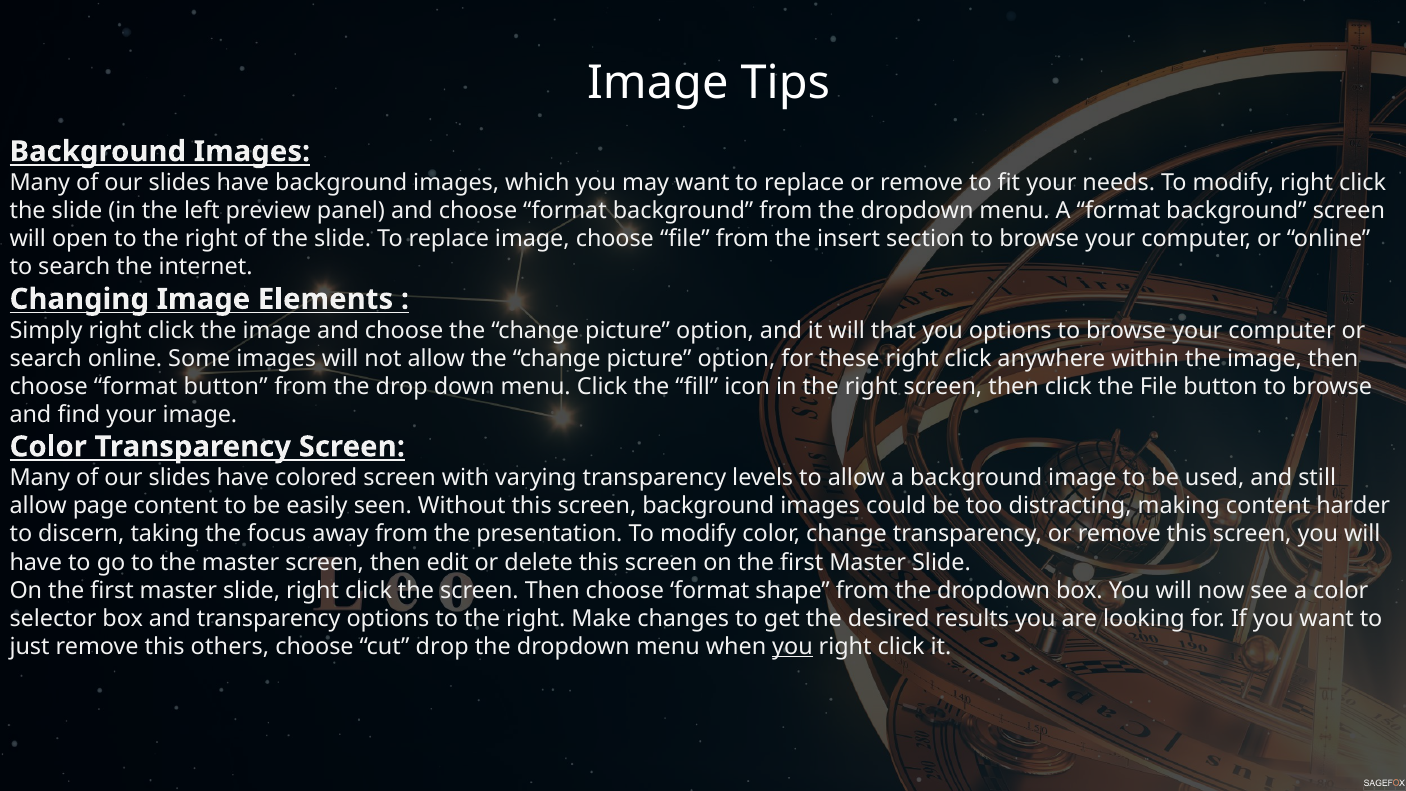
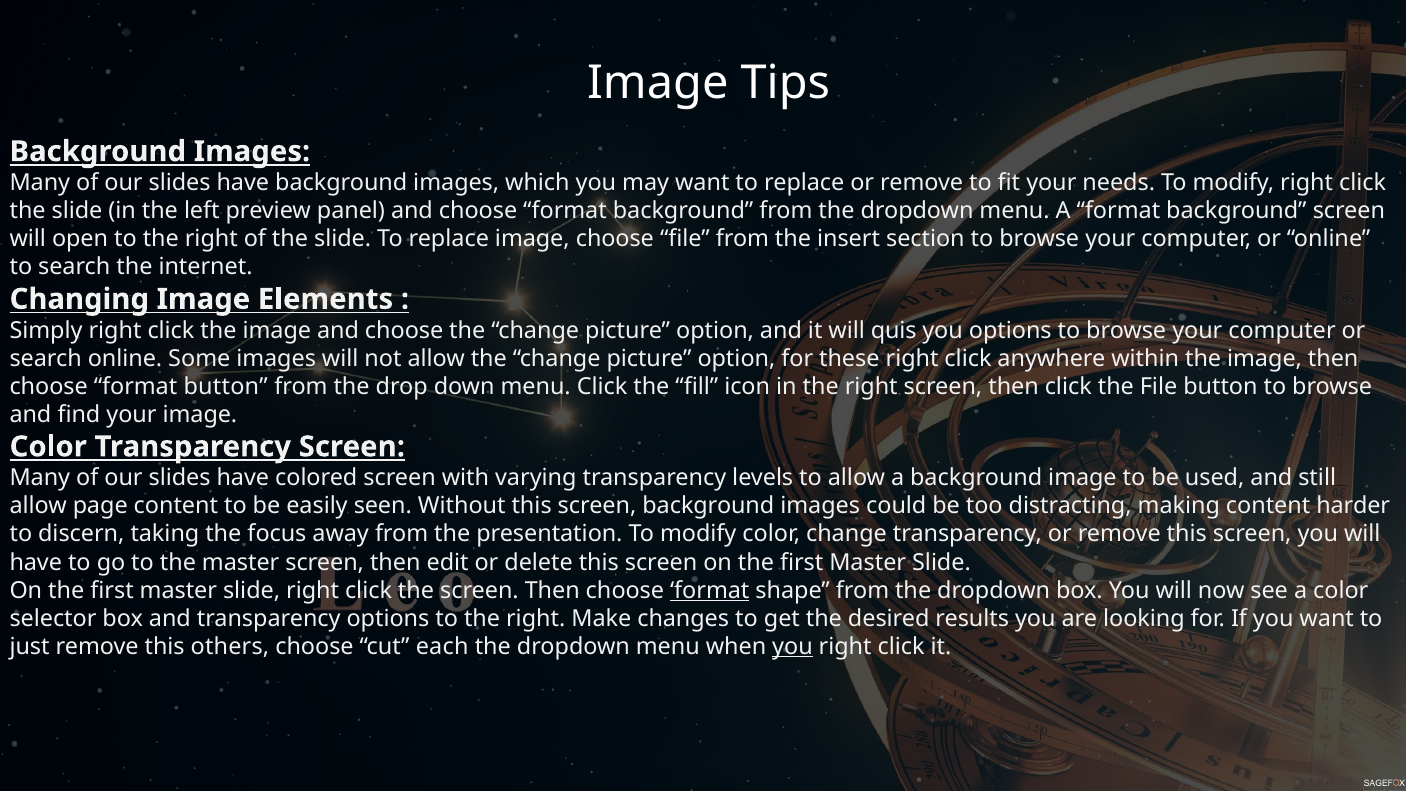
that: that -> quis
format at (710, 590) underline: none -> present
cut drop: drop -> each
